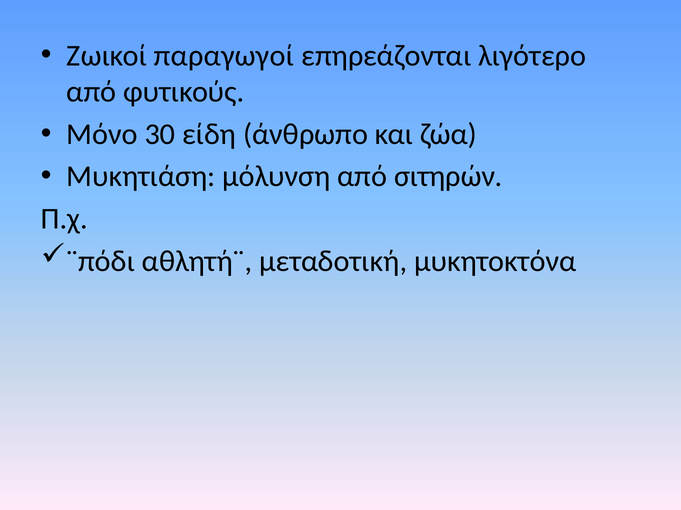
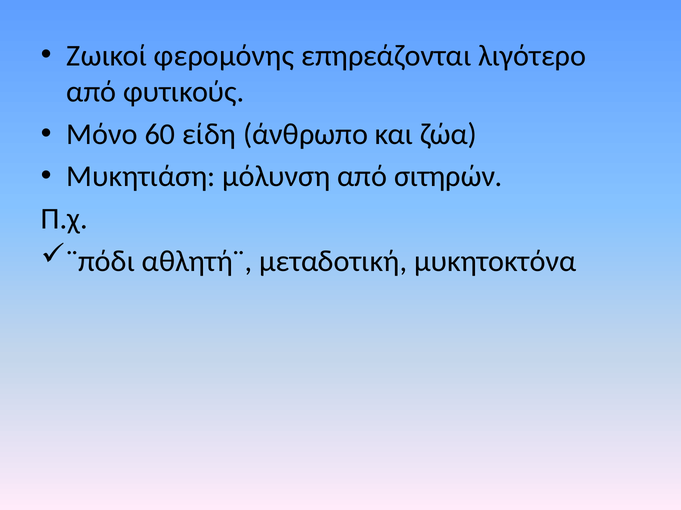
παραγωγοί: παραγωγοί -> φερομόνης
30: 30 -> 60
